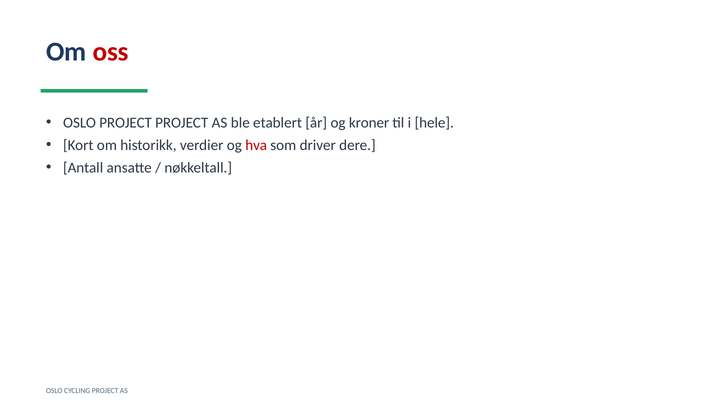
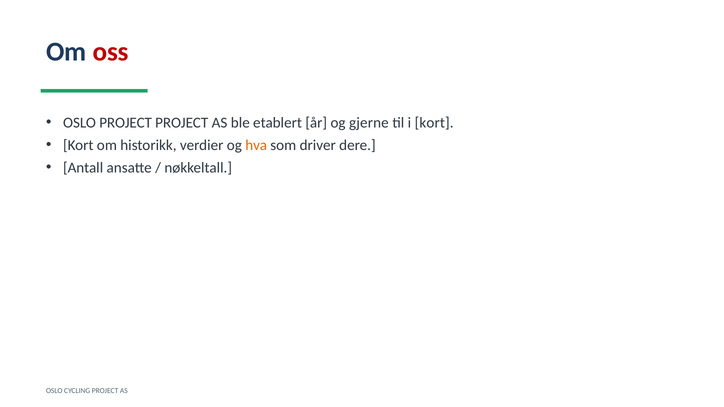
kroner: kroner -> gjerne
i hele: hele -> kort
hva colour: red -> orange
